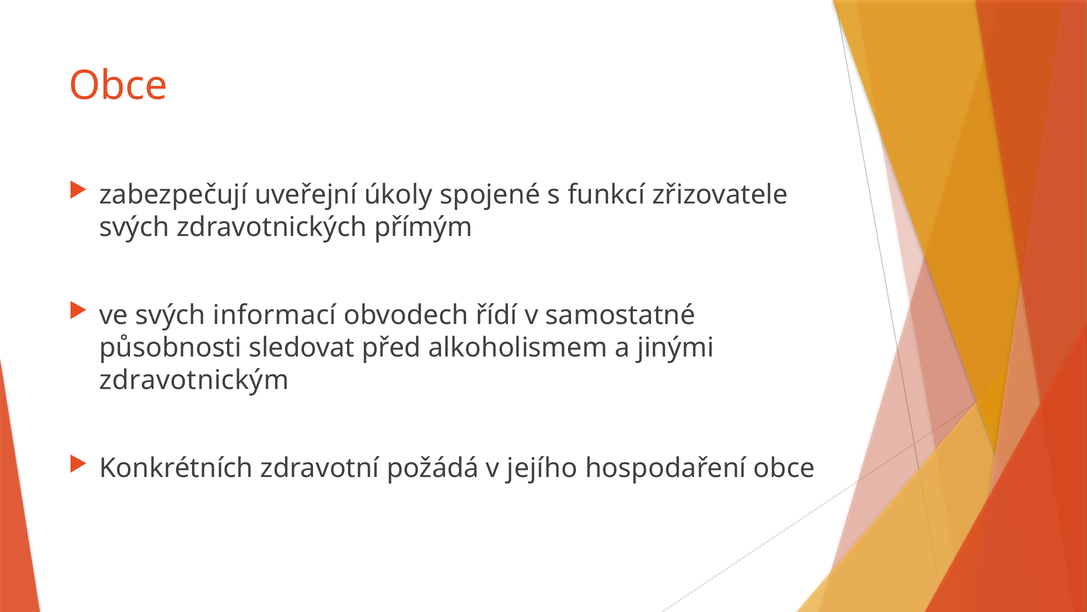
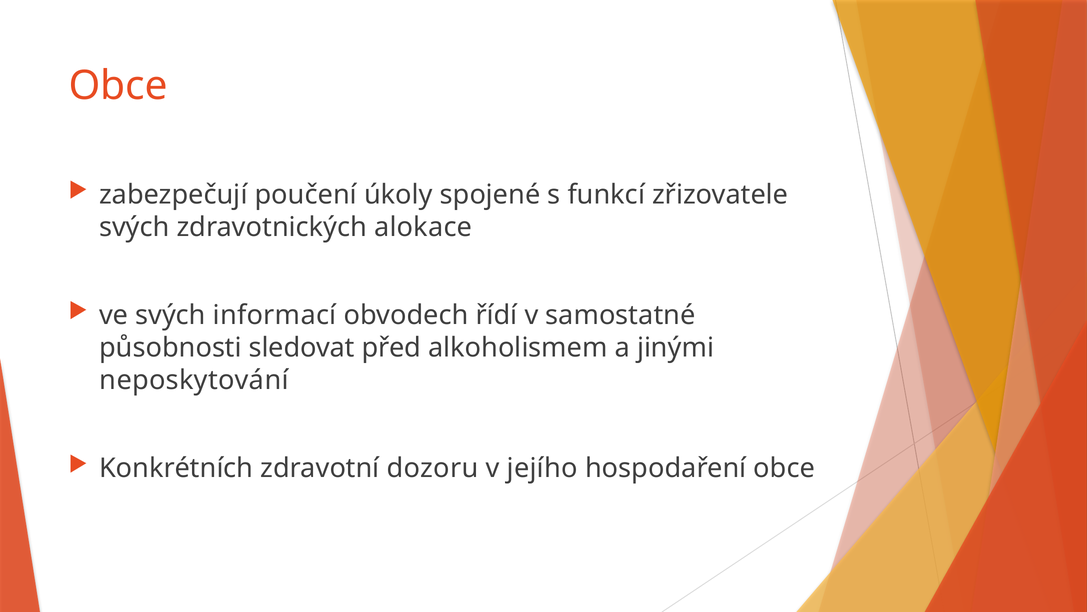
uveřejní: uveřejní -> poučení
přímým: přímým -> alokace
zdravotnickým: zdravotnickým -> neposkytování
požádá: požádá -> dozoru
